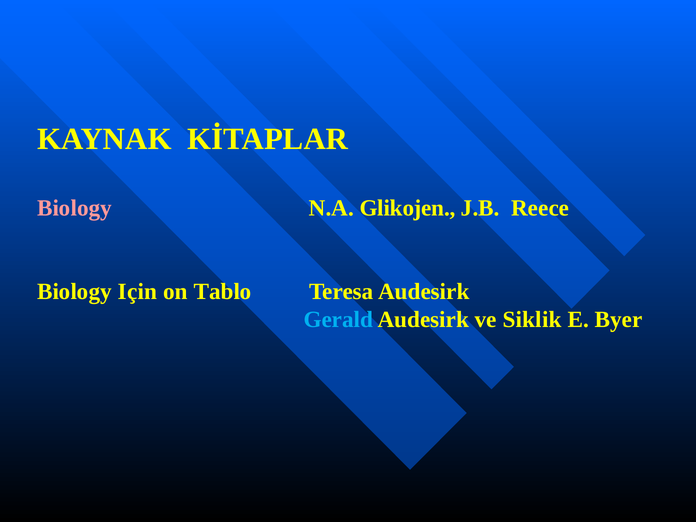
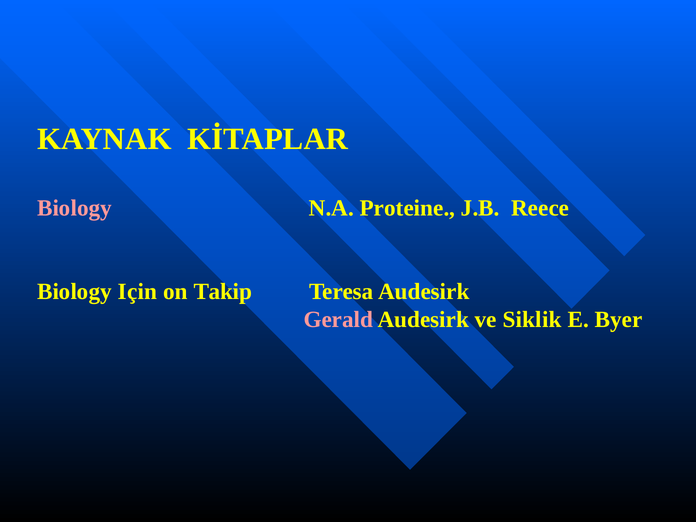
Glikojen: Glikojen -> Proteine
Tablo: Tablo -> Takip
Gerald colour: light blue -> pink
